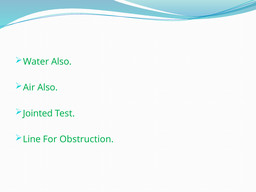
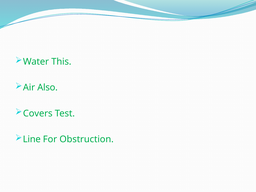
Water Also: Also -> This
Jointed: Jointed -> Covers
